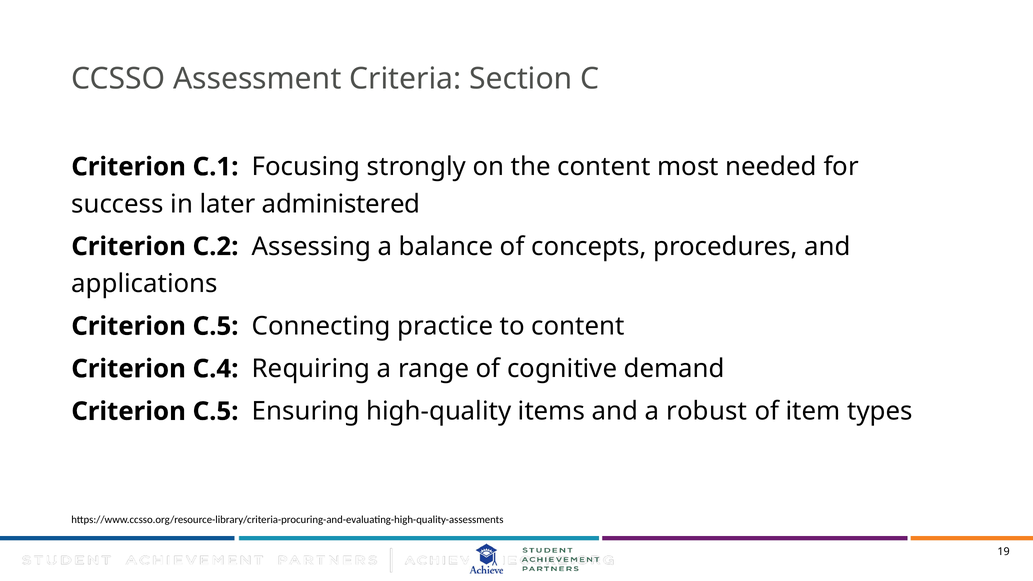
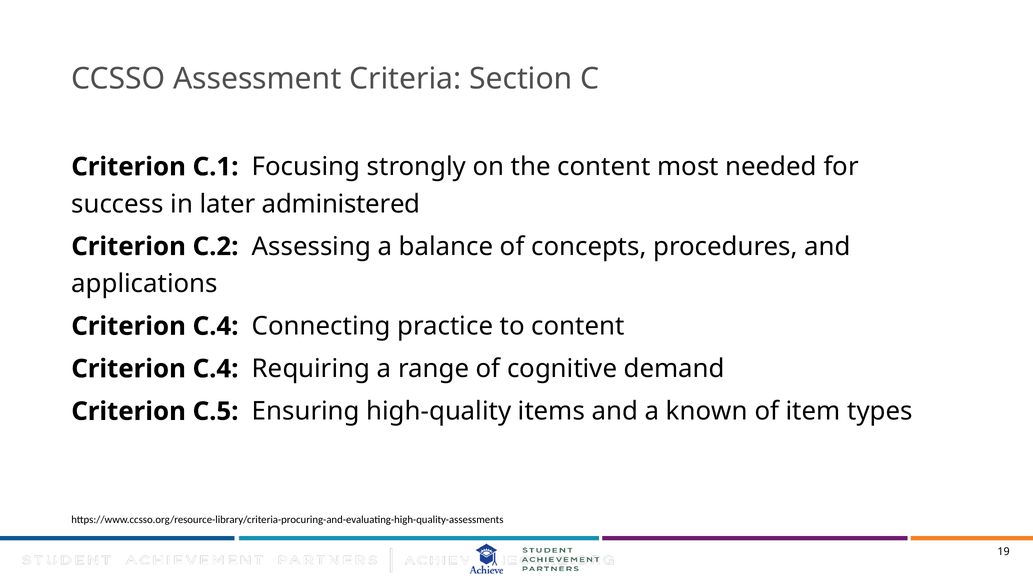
C.5 at (216, 326): C.5 -> C.4
robust: robust -> known
